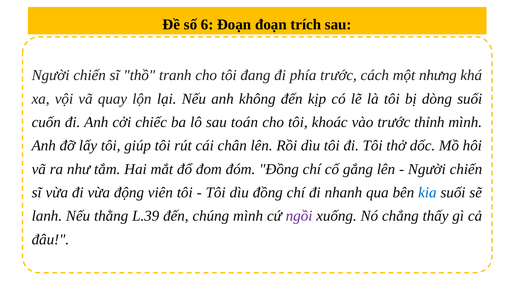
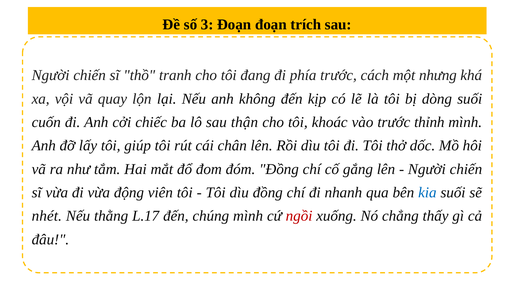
6: 6 -> 3
toán: toán -> thận
lanh: lanh -> nhét
L.39: L.39 -> L.17
ngồi colour: purple -> red
